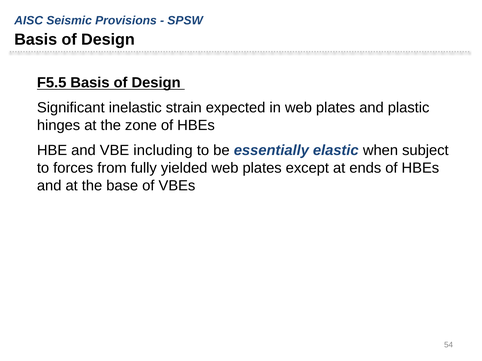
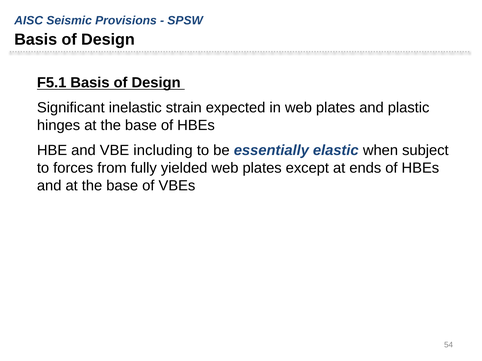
F5.5: F5.5 -> F5.1
hinges at the zone: zone -> base
